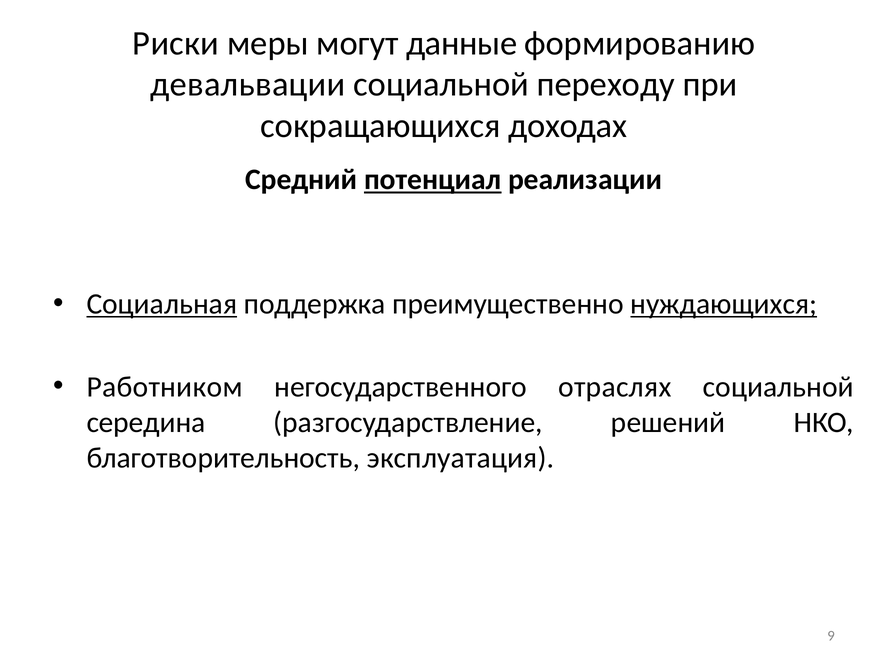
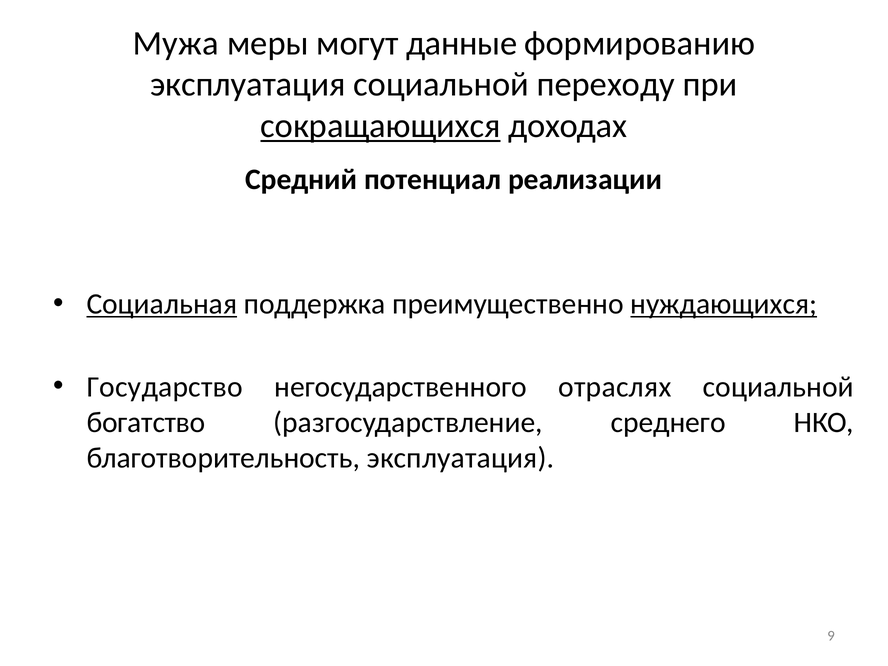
Риски: Риски -> Мужа
девальвации at (248, 85): девальвации -> эксплуатация
сокращающихся underline: none -> present
потенциал underline: present -> none
Работником: Работником -> Государство
середина: середина -> богатство
решений: решений -> среднего
